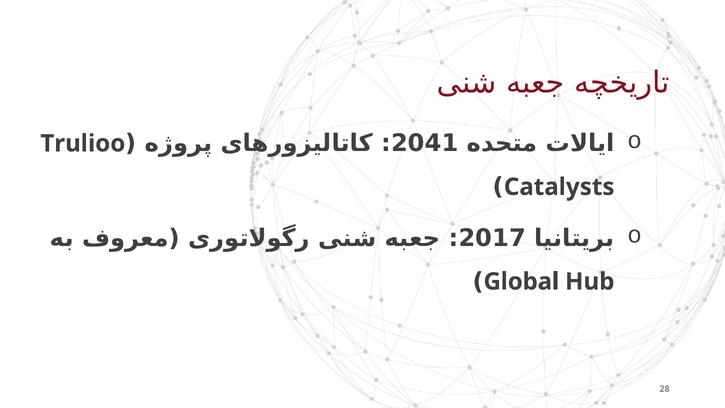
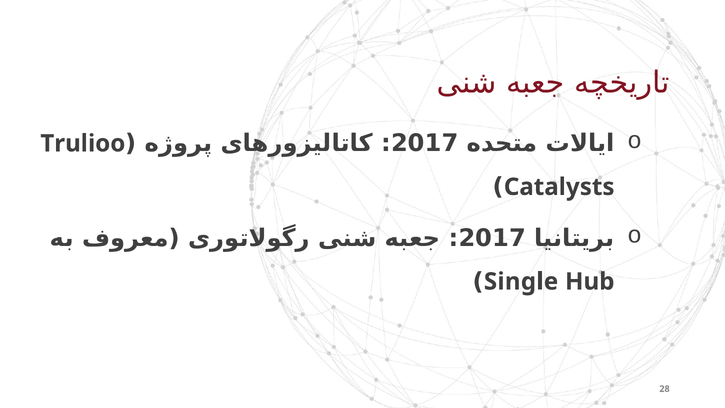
2041 at (425, 143): 2041 -> 2017
Global: Global -> Single
